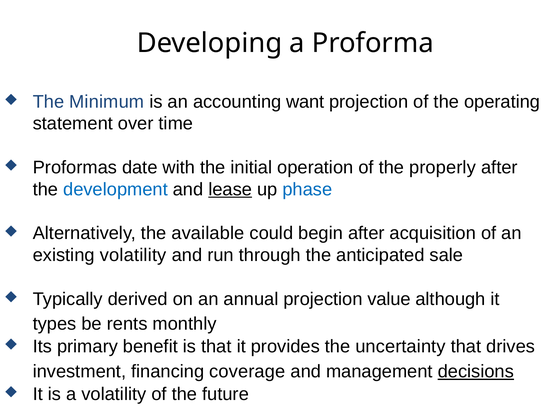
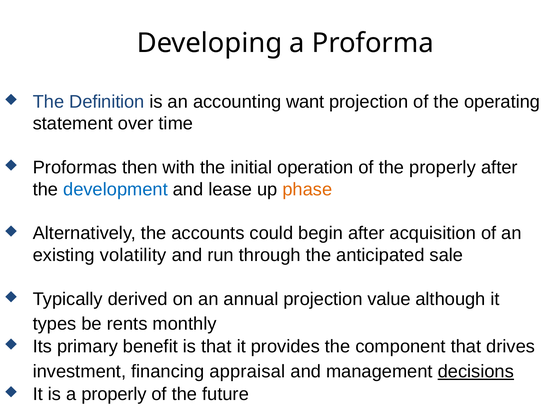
Minimum: Minimum -> Definition
date: date -> then
lease underline: present -> none
phase colour: blue -> orange
available: available -> accounts
uncertainty: uncertainty -> component
coverage: coverage -> appraisal
a volatility: volatility -> properly
